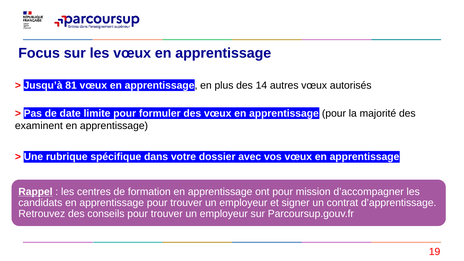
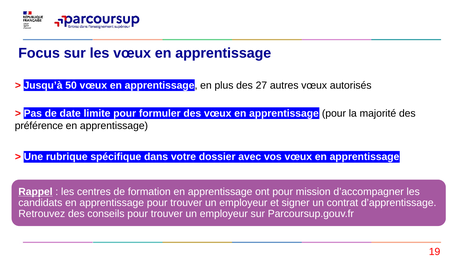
81: 81 -> 50
14: 14 -> 27
examinent: examinent -> préférence
